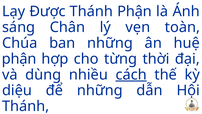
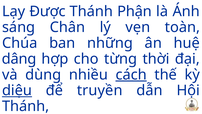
phận at (19, 59): phận -> dâng
diệu underline: none -> present
để những: những -> truyền
